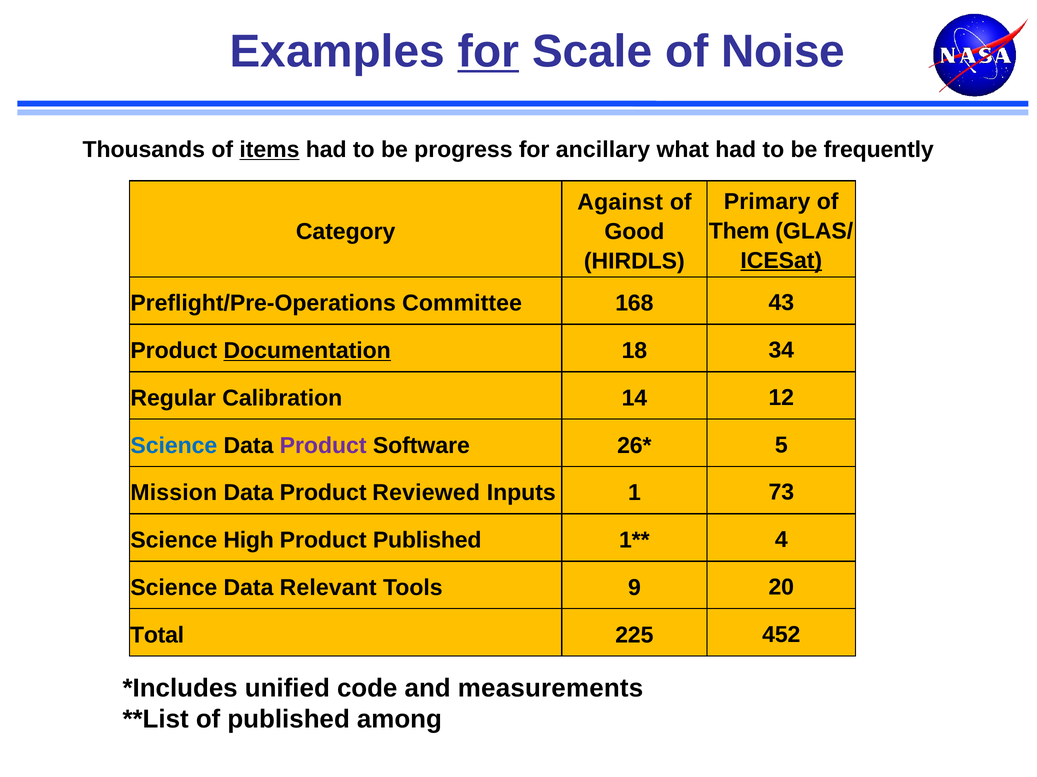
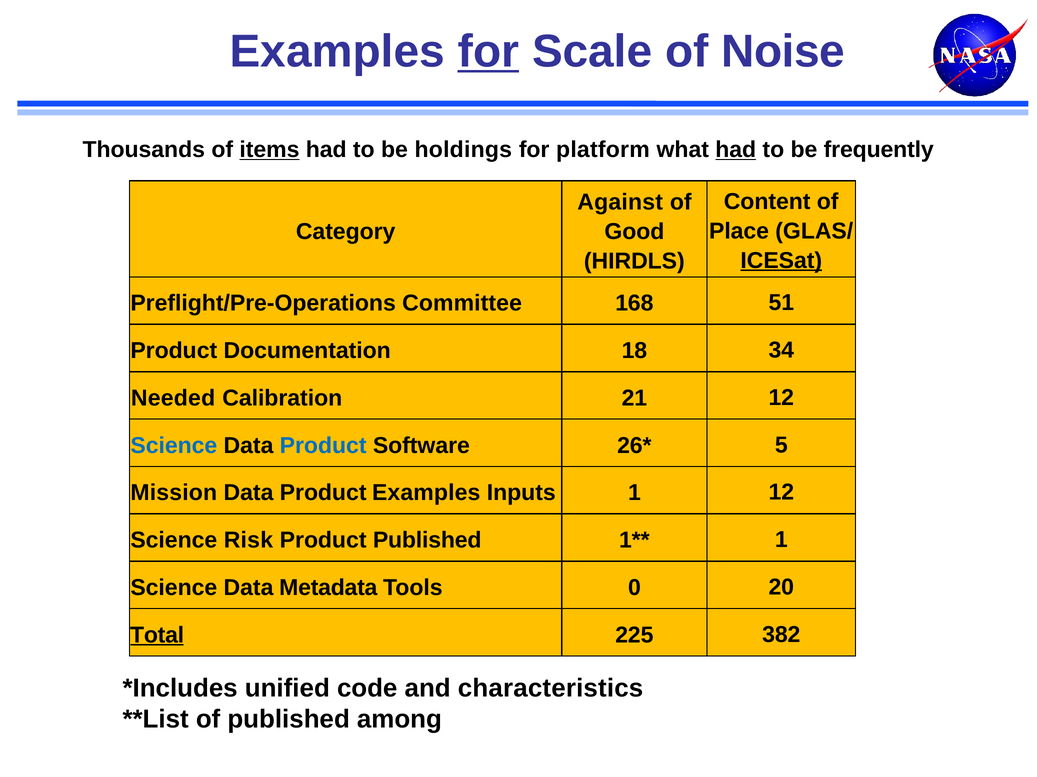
progress: progress -> holdings
ancillary: ancillary -> platform
had at (736, 150) underline: none -> present
Primary: Primary -> Content
Them: Them -> Place
43: 43 -> 51
Documentation underline: present -> none
Regular: Regular -> Needed
14: 14 -> 21
Product at (323, 446) colour: purple -> blue
Product Reviewed: Reviewed -> Examples
1 73: 73 -> 12
High: High -> Risk
4 at (781, 540): 4 -> 1
Relevant: Relevant -> Metadata
9: 9 -> 0
Total underline: none -> present
452: 452 -> 382
measurements: measurements -> characteristics
